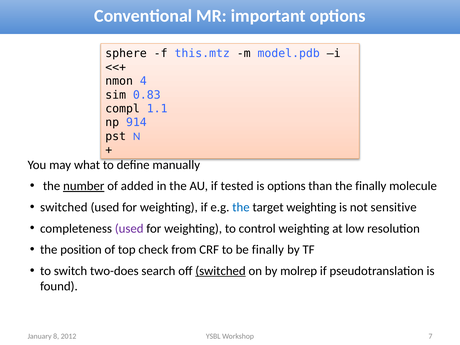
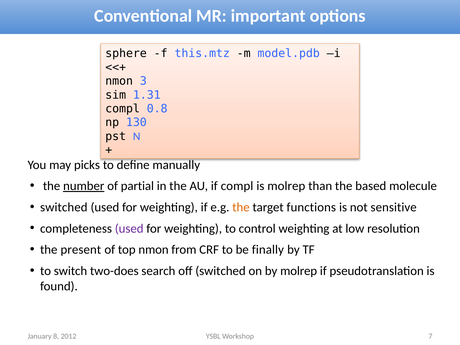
4: 4 -> 3
0.83: 0.83 -> 1.31
1.1: 1.1 -> 0.8
914: 914 -> 130
what: what -> picks
added: added -> partial
if tested: tested -> compl
is options: options -> molrep
the finally: finally -> based
the at (241, 207) colour: blue -> orange
target weighting: weighting -> functions
position: position -> present
top check: check -> nmon
switched at (221, 271) underline: present -> none
